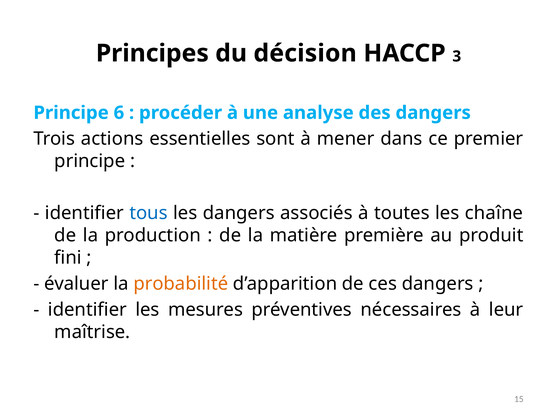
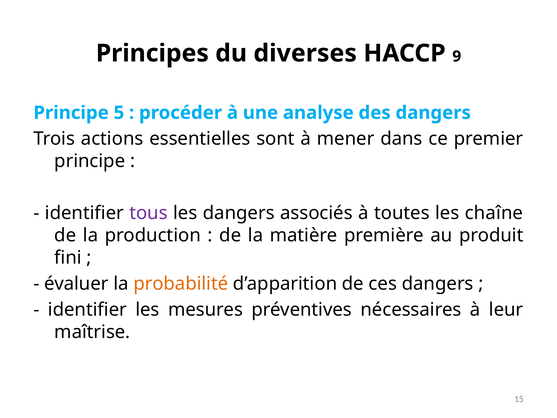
décision: décision -> diverses
3: 3 -> 9
6: 6 -> 5
tous colour: blue -> purple
